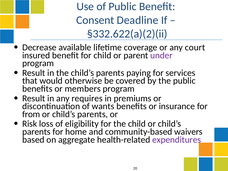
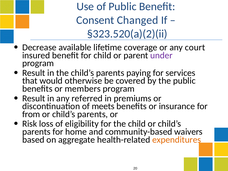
Deadline: Deadline -> Changed
§332.622(a)(2)(ii: §332.622(a)(2)(ii -> §323.520(a)(2)(ii
requires: requires -> referred
wants: wants -> meets
expenditures colour: purple -> orange
